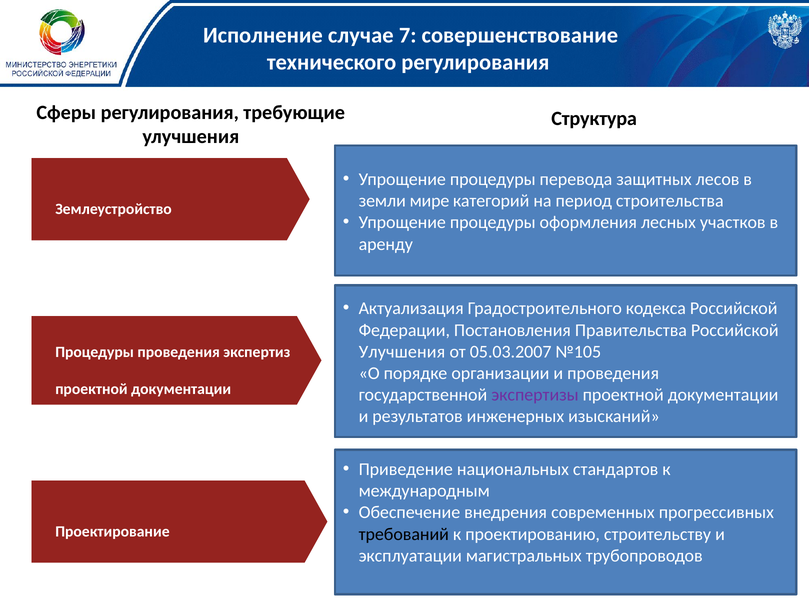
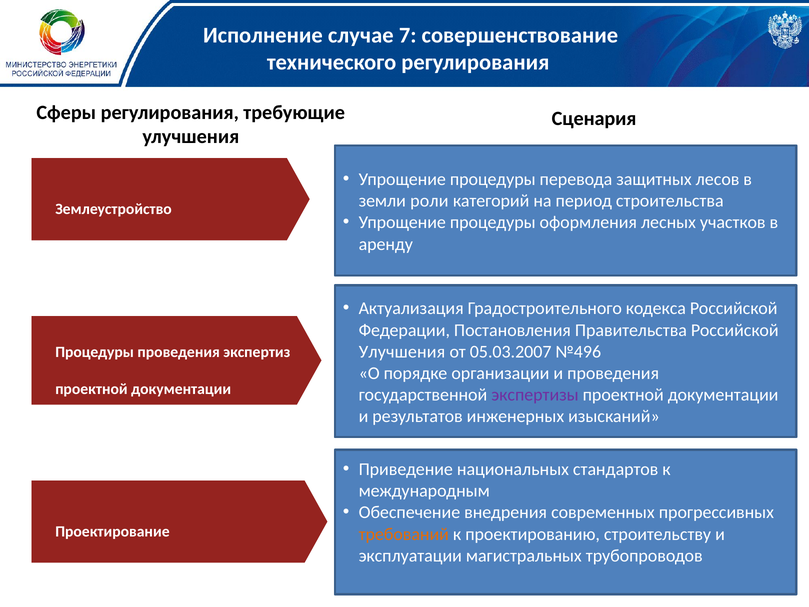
Структура: Структура -> Сценария
мире: мире -> роли
№105: №105 -> №496
требований colour: black -> orange
